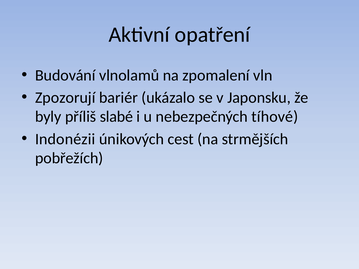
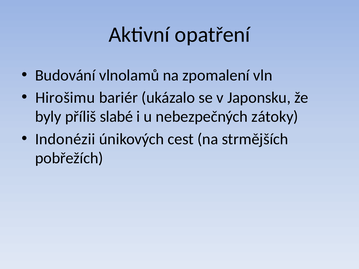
Zpozorují: Zpozorují -> Hirošimu
tíhové: tíhové -> zátoky
